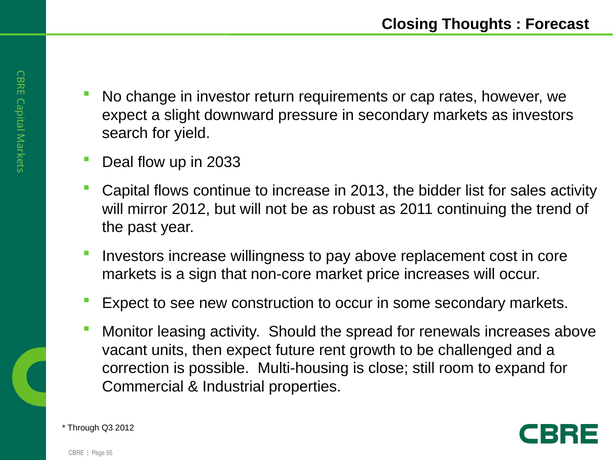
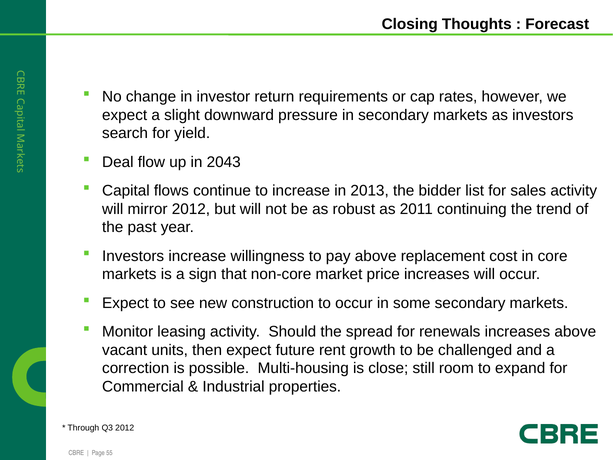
2033: 2033 -> 2043
